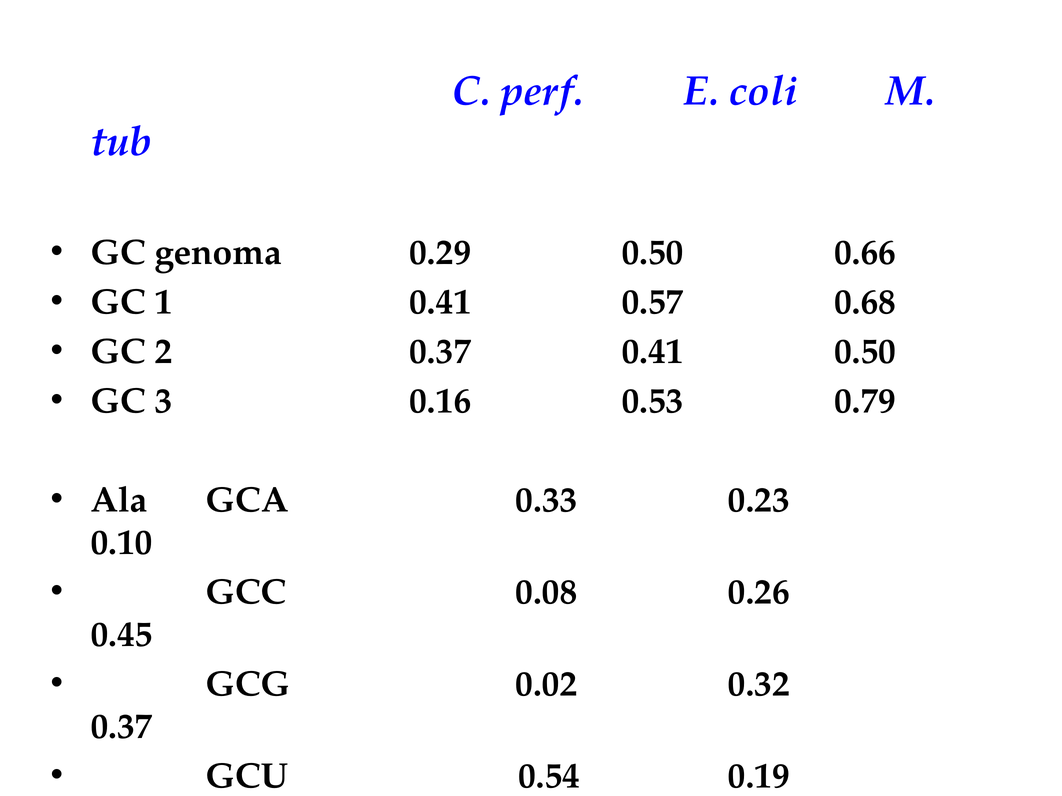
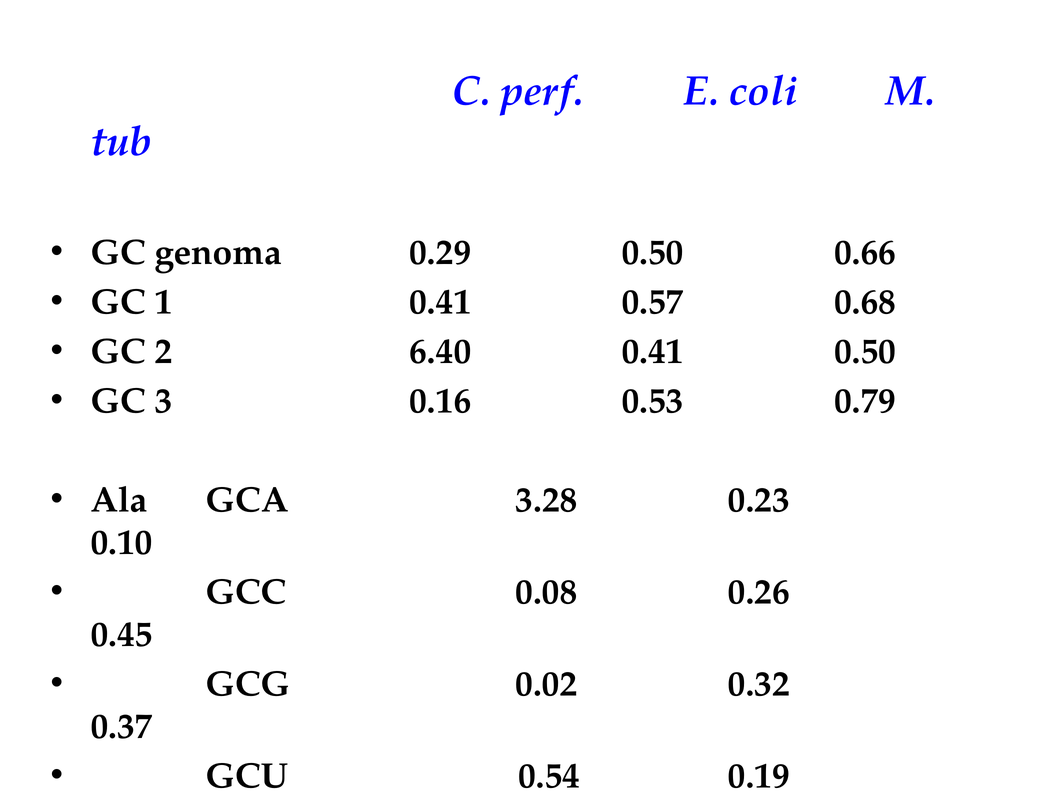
2 0.37: 0.37 -> 6.40
0.33: 0.33 -> 3.28
